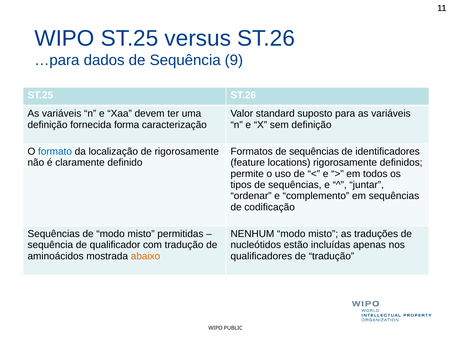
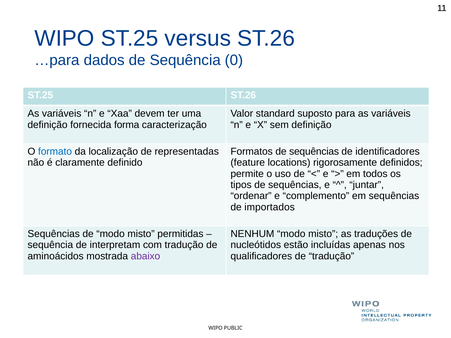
9: 9 -> 0
de rigorosamente: rigorosamente -> representadas
codificação: codificação -> importados
qualificador: qualificador -> interpretam
abaixo colour: orange -> purple
